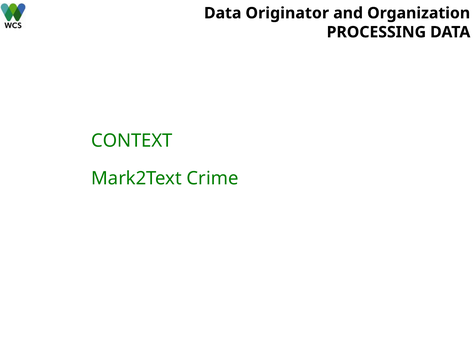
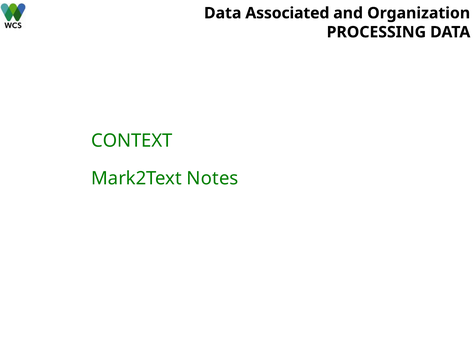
Originator: Originator -> Associated
Crime: Crime -> Notes
